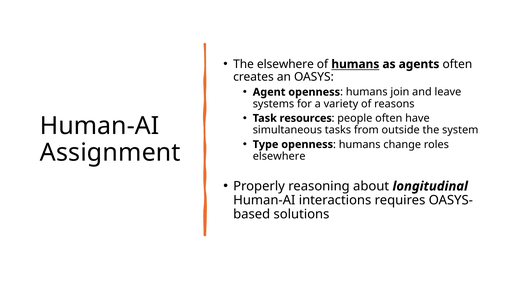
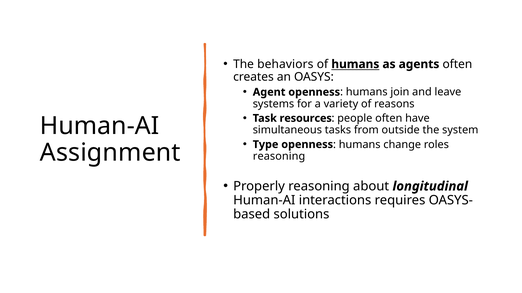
The elsewhere: elsewhere -> behaviors
elsewhere at (279, 156): elsewhere -> reasoning
